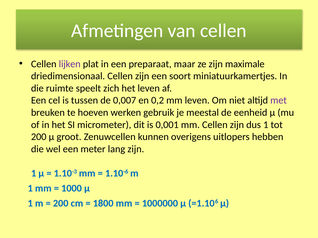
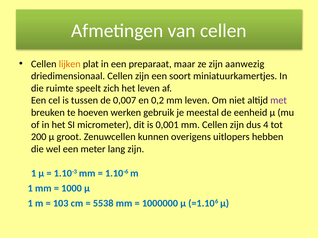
lijken colour: purple -> orange
maximale: maximale -> aanwezig
dus 1: 1 -> 4
200 at (61, 204): 200 -> 103
1800: 1800 -> 5538
